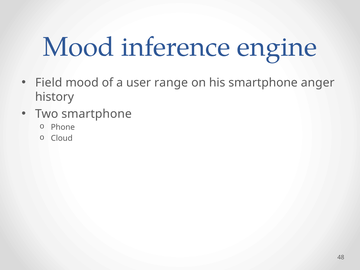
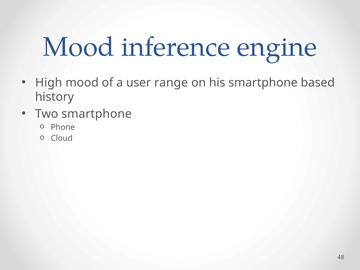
Field: Field -> High
anger: anger -> based
